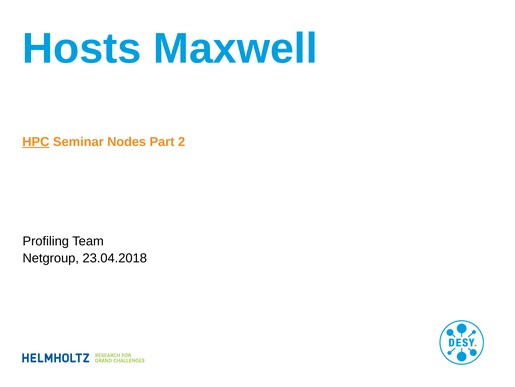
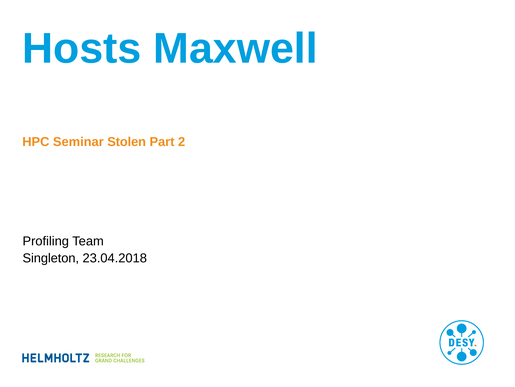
HPC underline: present -> none
Nodes: Nodes -> Stolen
Netgroup: Netgroup -> Singleton
